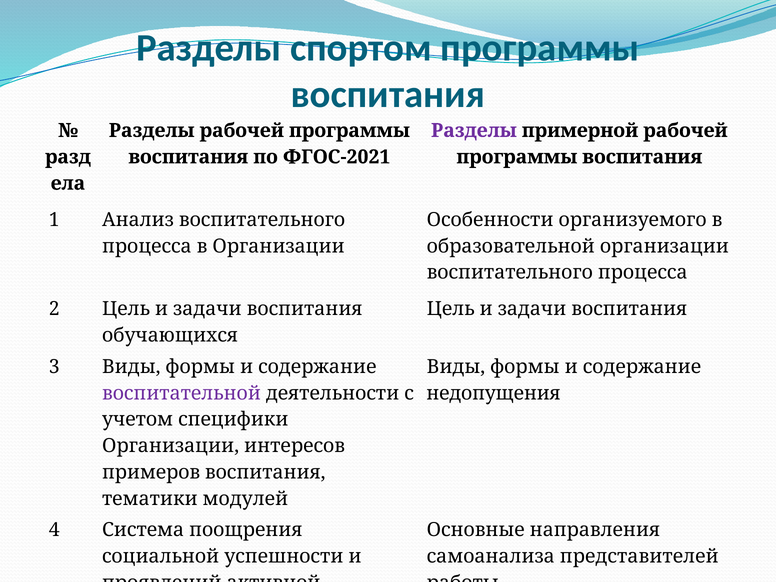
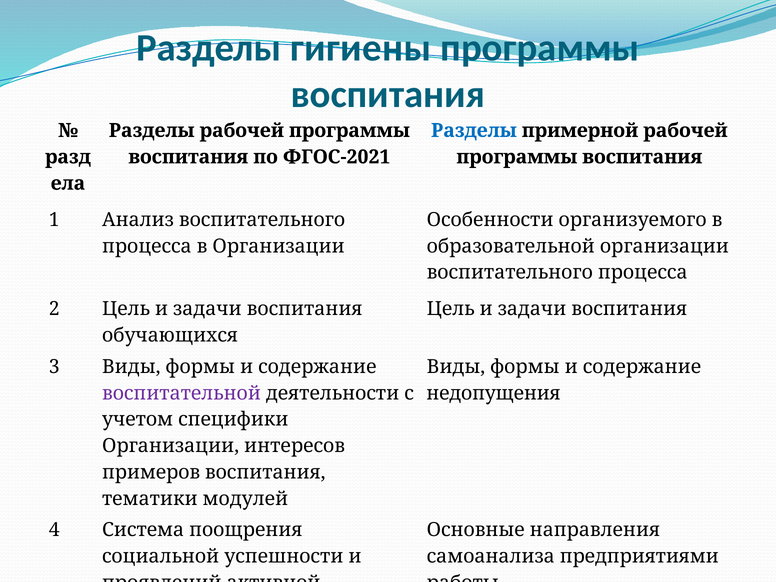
спортом: спортом -> гигиены
Разделы at (474, 131) colour: purple -> blue
представителей: представителей -> предприятиями
